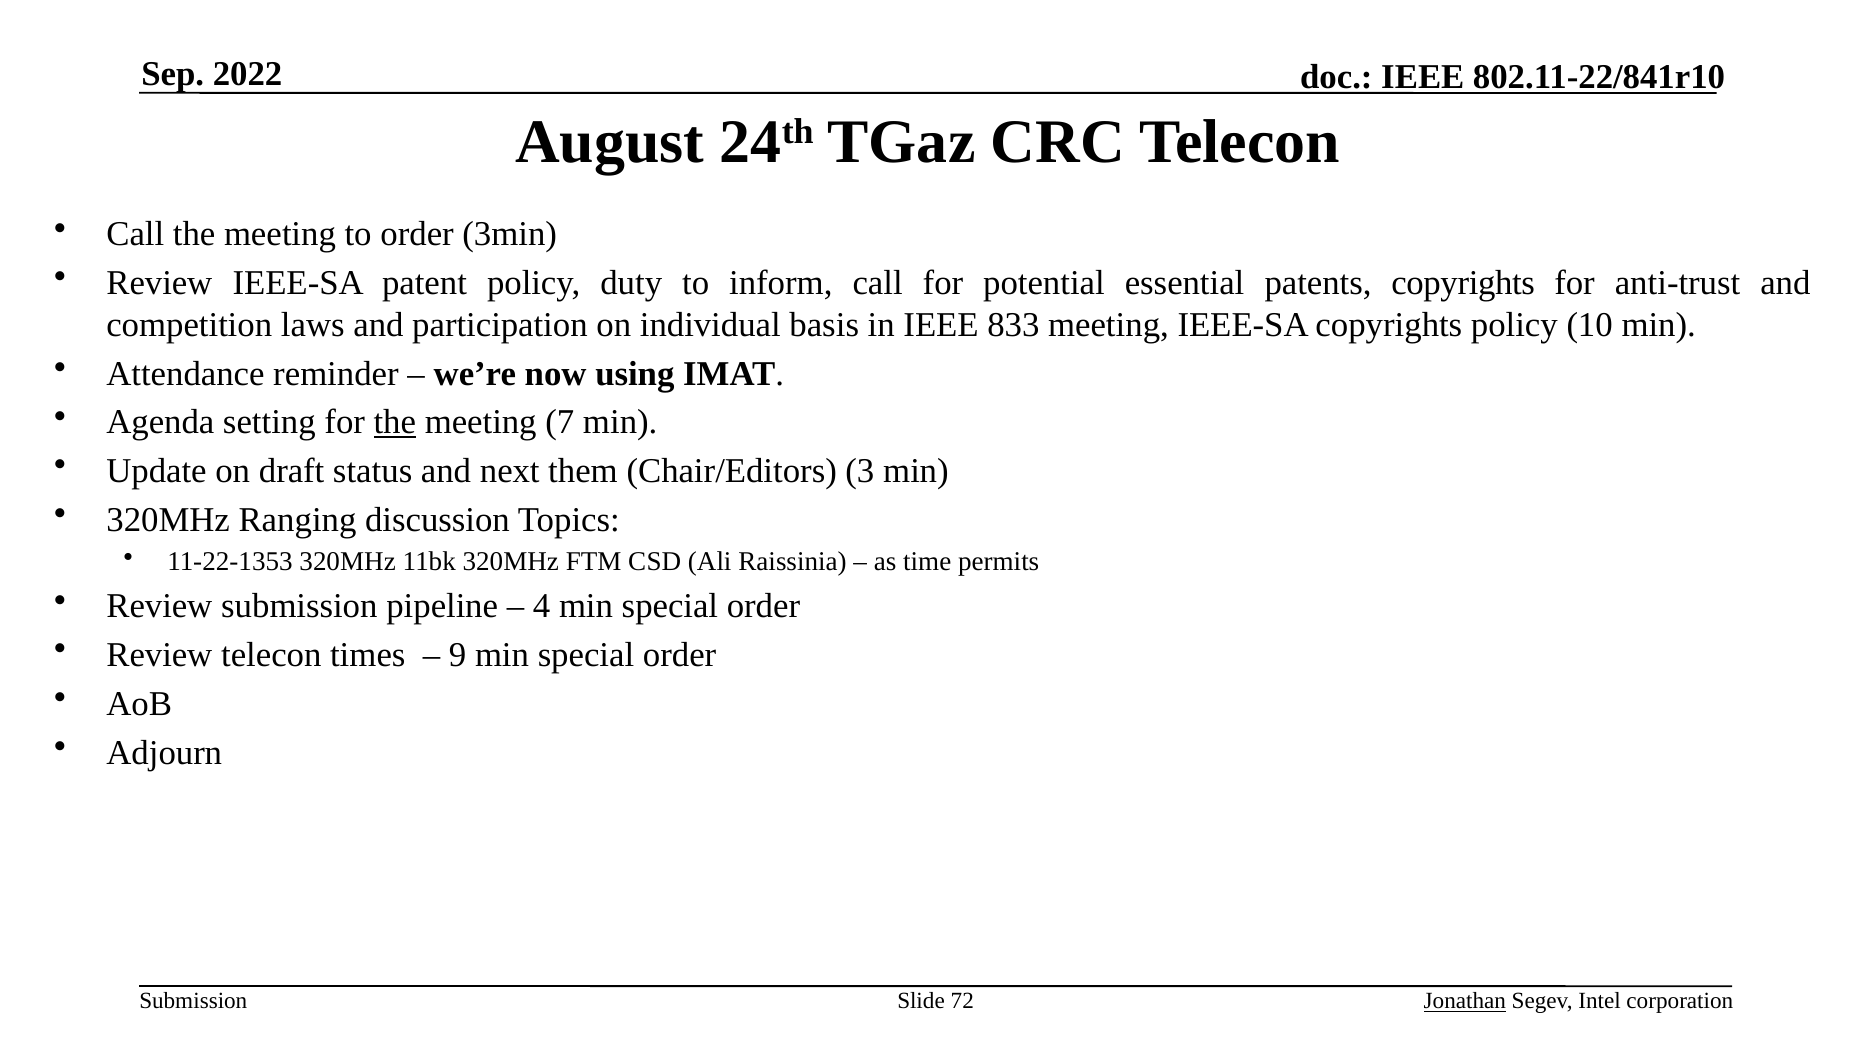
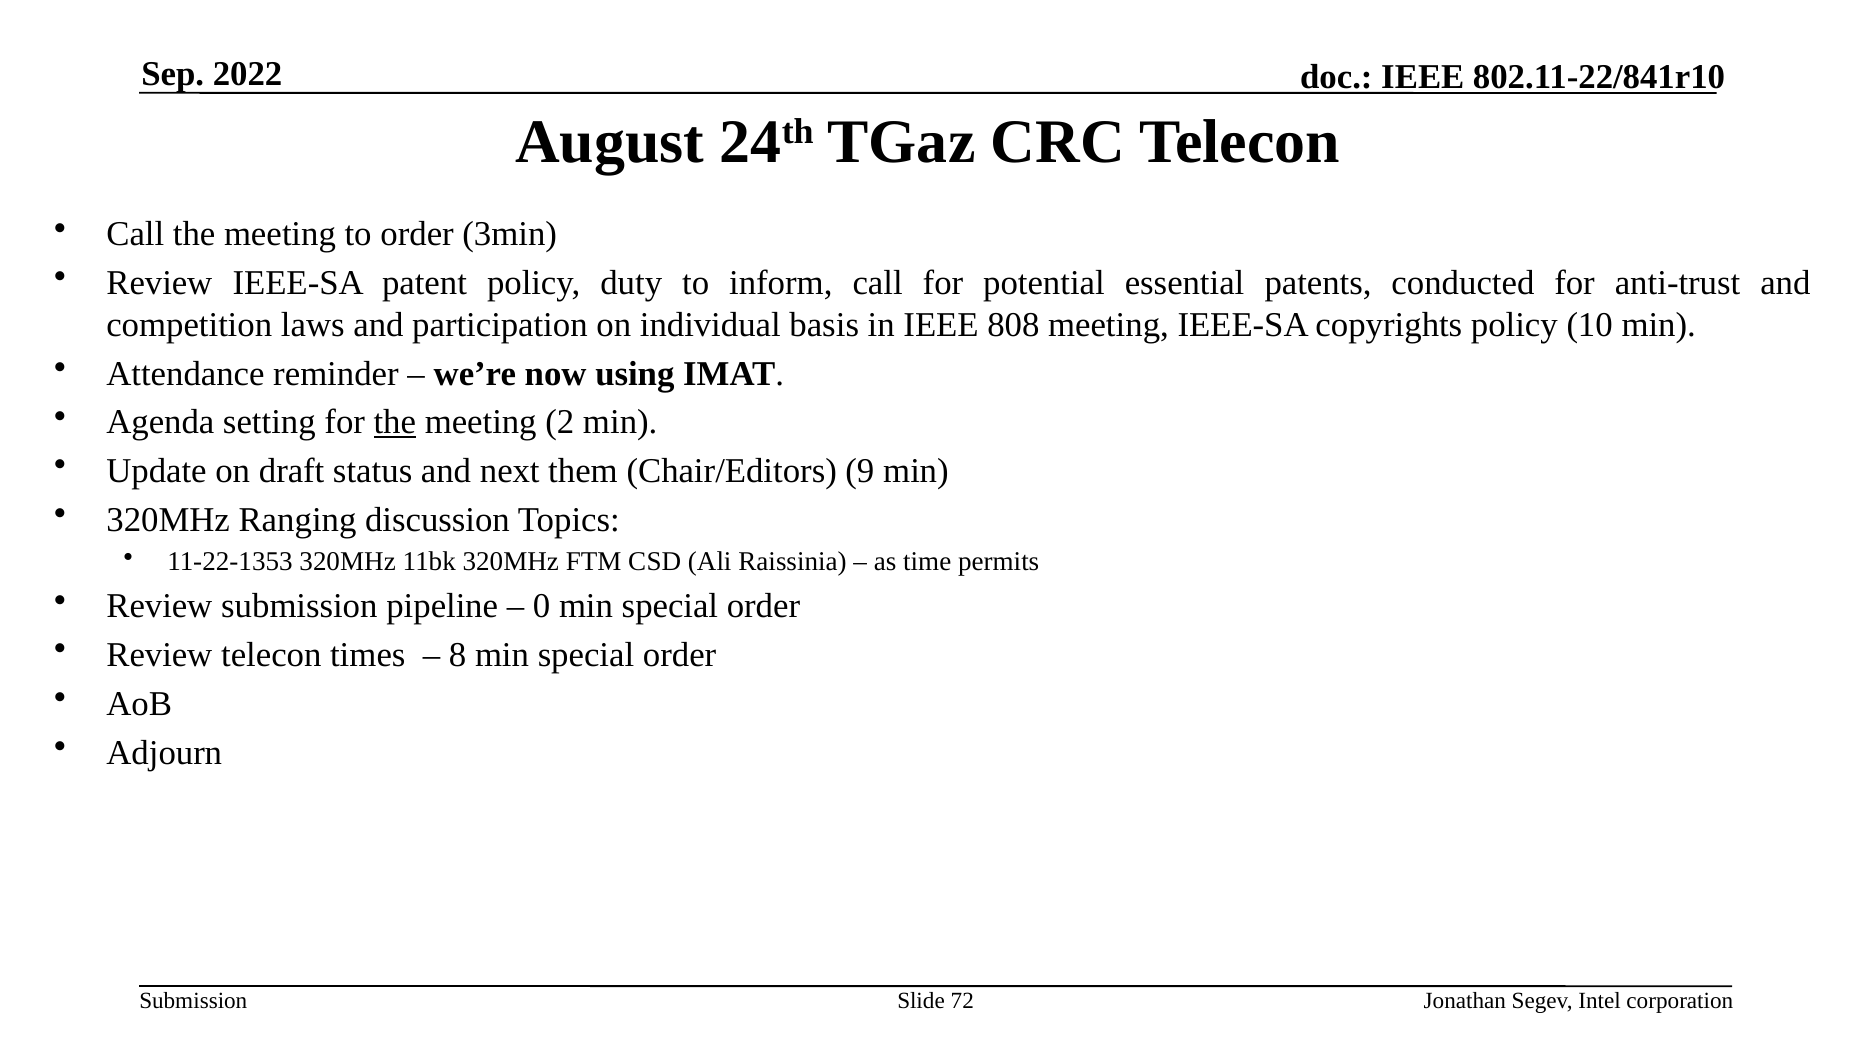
patents copyrights: copyrights -> conducted
833: 833 -> 808
7: 7 -> 2
3: 3 -> 9
4: 4 -> 0
9: 9 -> 8
Jonathan underline: present -> none
